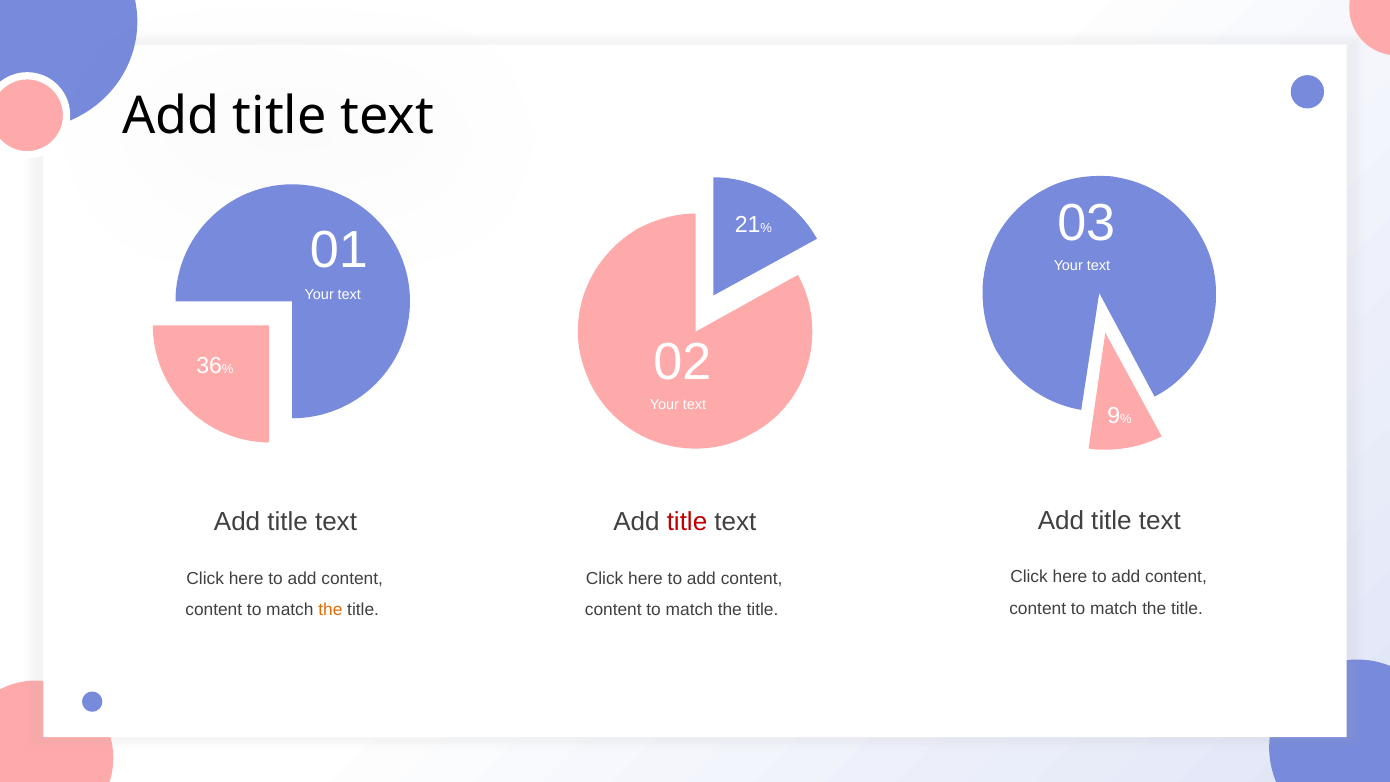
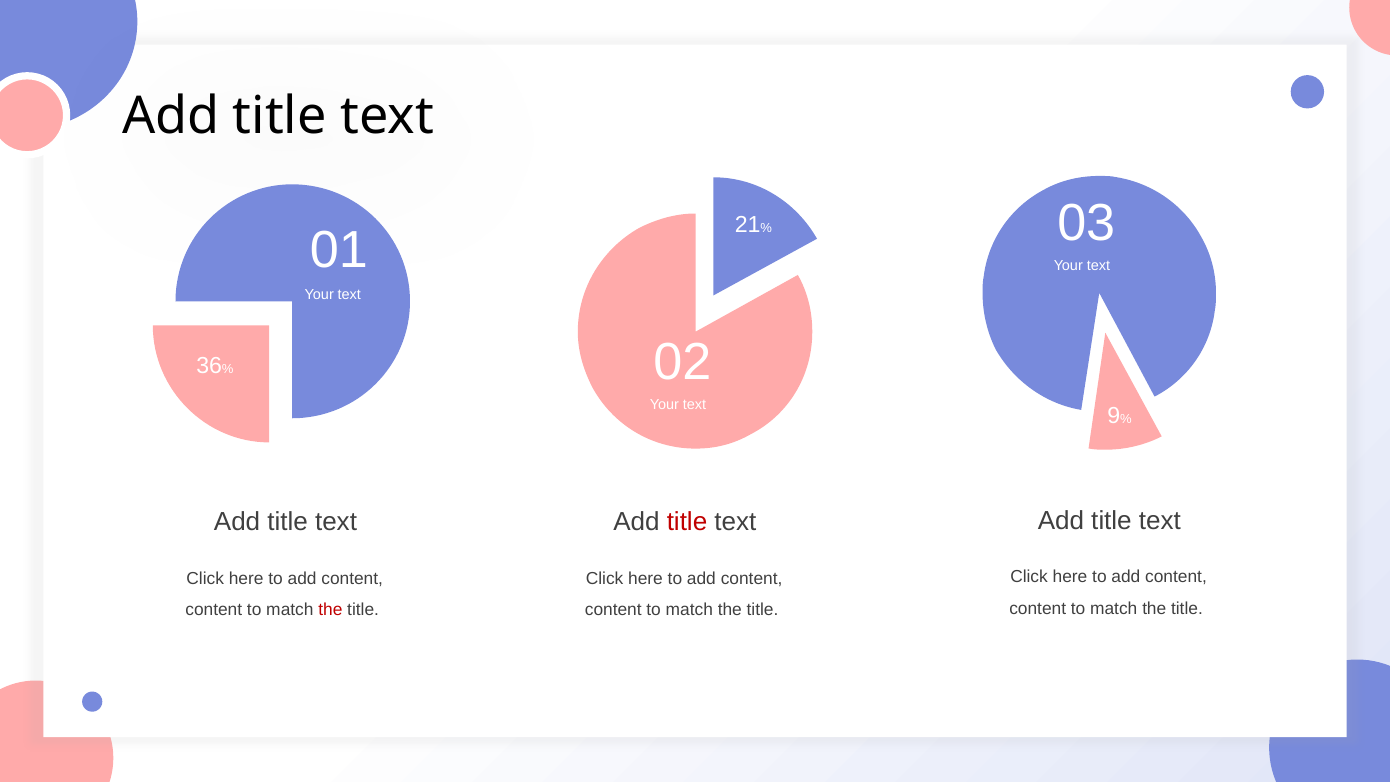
the at (330, 610) colour: orange -> red
